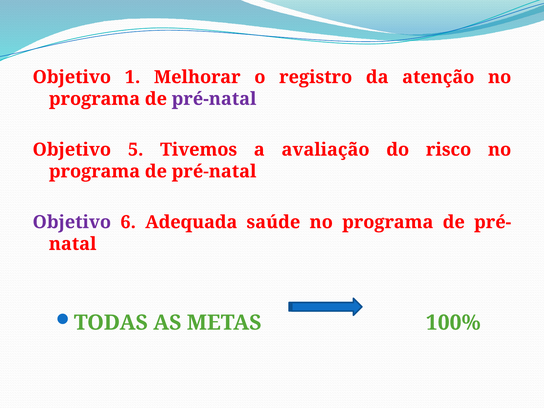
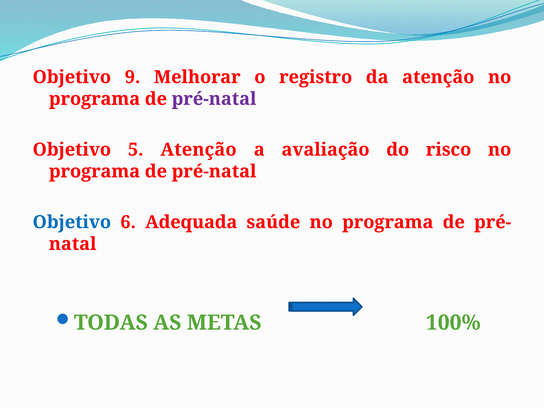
1: 1 -> 9
5 Tivemos: Tivemos -> Atenção
Objetivo at (72, 222) colour: purple -> blue
